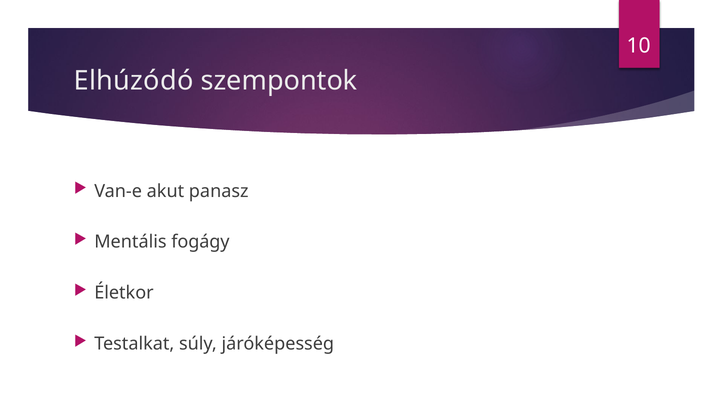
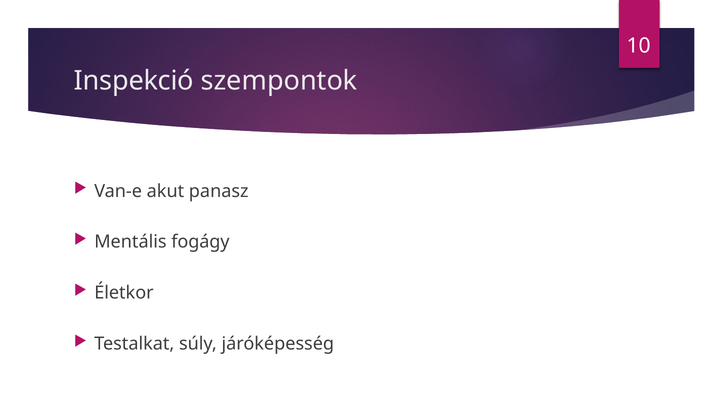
Elhúzódó: Elhúzódó -> Inspekció
